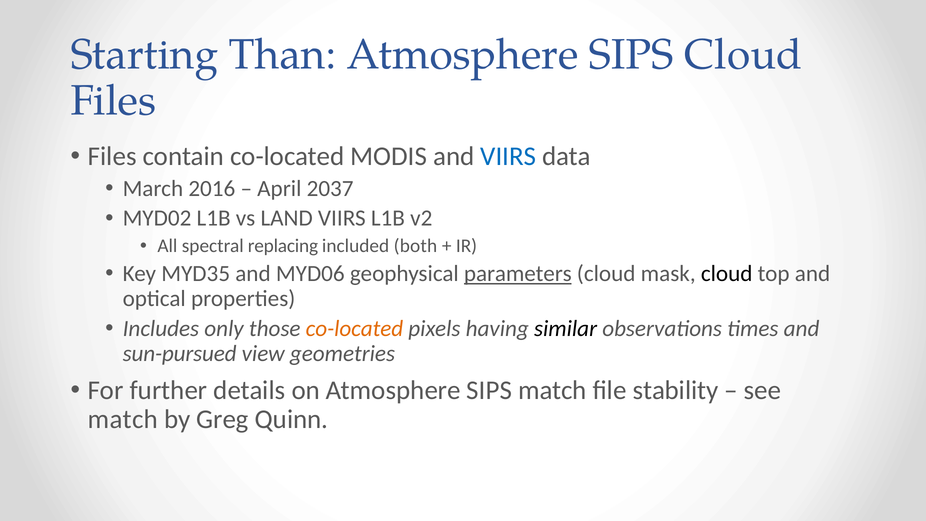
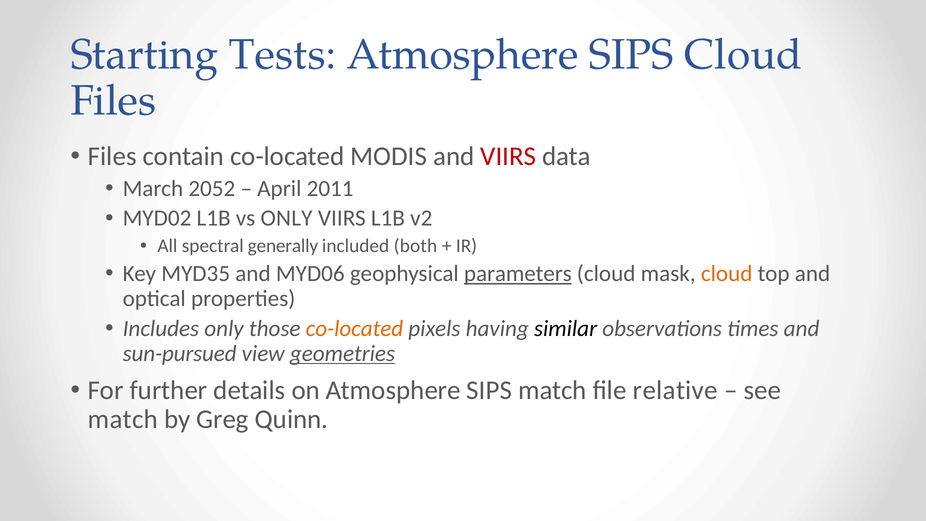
Than: Than -> Tests
VIIRS at (508, 157) colour: blue -> red
2016: 2016 -> 2052
2037: 2037 -> 2011
vs LAND: LAND -> ONLY
replacing: replacing -> generally
cloud at (727, 274) colour: black -> orange
geometries underline: none -> present
stability: stability -> relative
